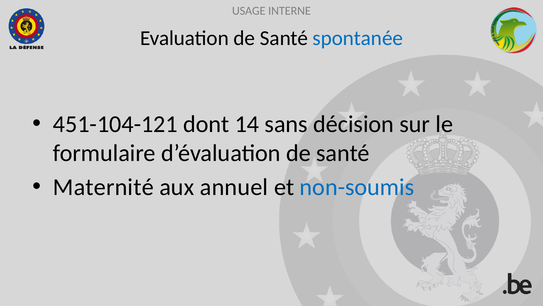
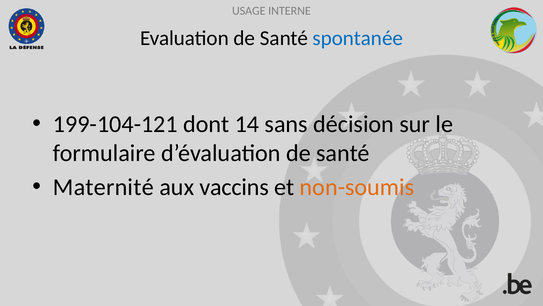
451-104-121: 451-104-121 -> 199-104-121
annuel: annuel -> vaccins
non-soumis colour: blue -> orange
